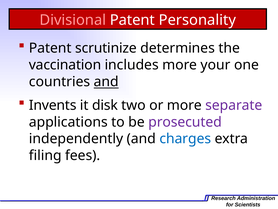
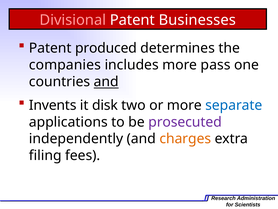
Personality: Personality -> Businesses
scrutinize: scrutinize -> produced
vaccination: vaccination -> companies
your: your -> pass
separate colour: purple -> blue
charges colour: blue -> orange
